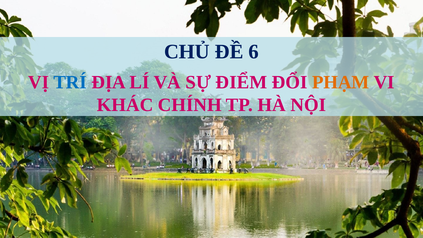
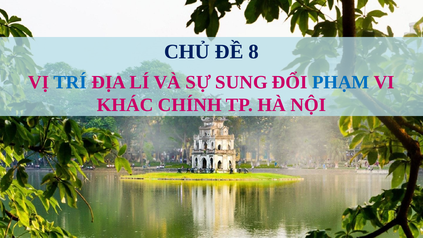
6: 6 -> 8
ĐIỂM: ĐIỂM -> SUNG
PHẠM colour: orange -> blue
